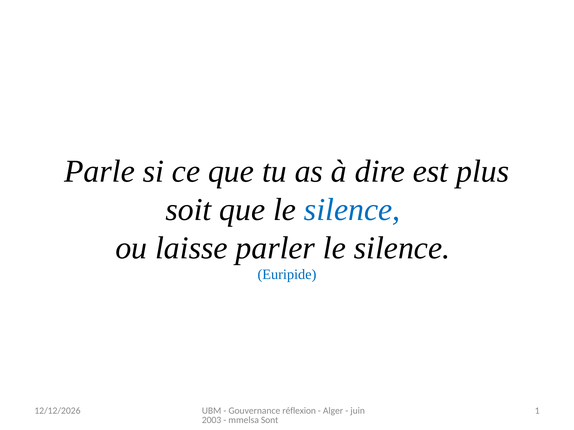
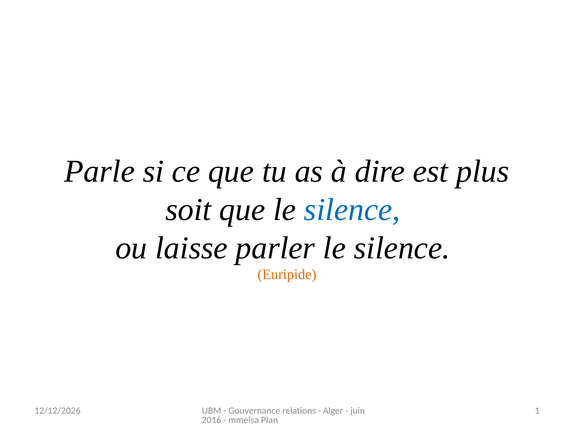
Euripide colour: blue -> orange
réflexion: réflexion -> relations
2003: 2003 -> 2016
Sont: Sont -> Plan
